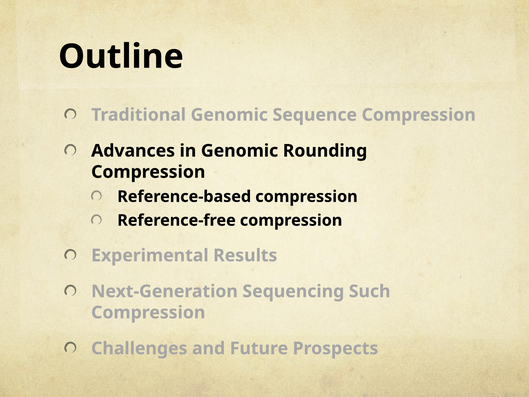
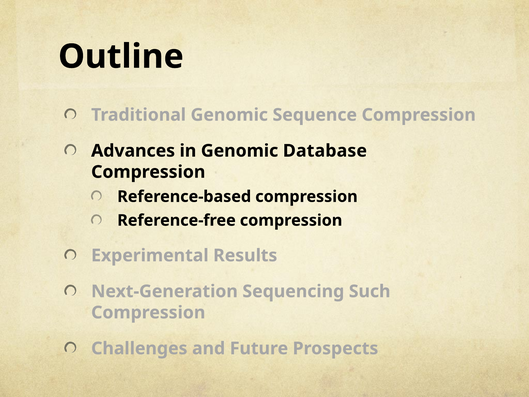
Rounding: Rounding -> Database
